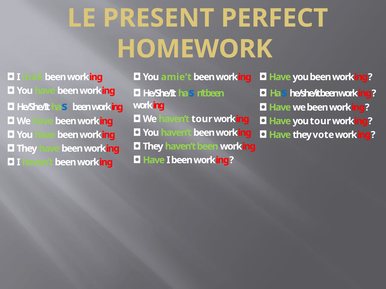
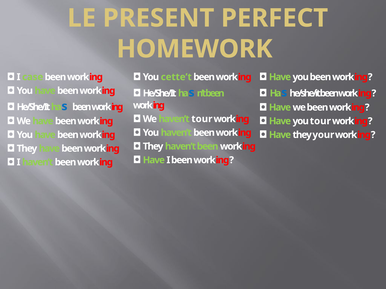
mail: mail -> case
amie’t: amie’t -> cette’t
vote: vote -> your
